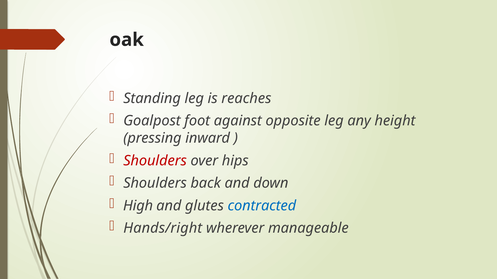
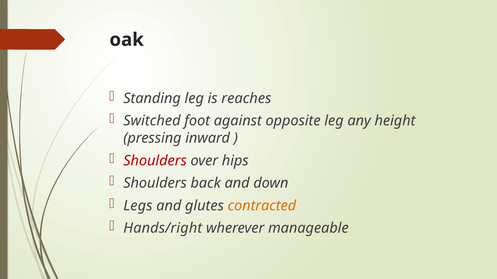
Goalpost: Goalpost -> Switched
High: High -> Legs
contracted colour: blue -> orange
